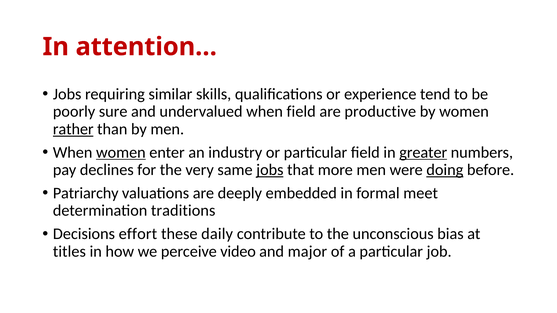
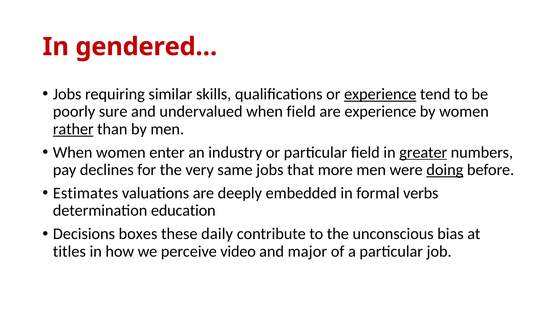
attention…: attention… -> gendered…
experience at (380, 94) underline: none -> present
are productive: productive -> experience
women at (121, 152) underline: present -> none
jobs at (270, 170) underline: present -> none
Patriarchy: Patriarchy -> Estimates
meet: meet -> verbs
traditions: traditions -> education
effort: effort -> boxes
